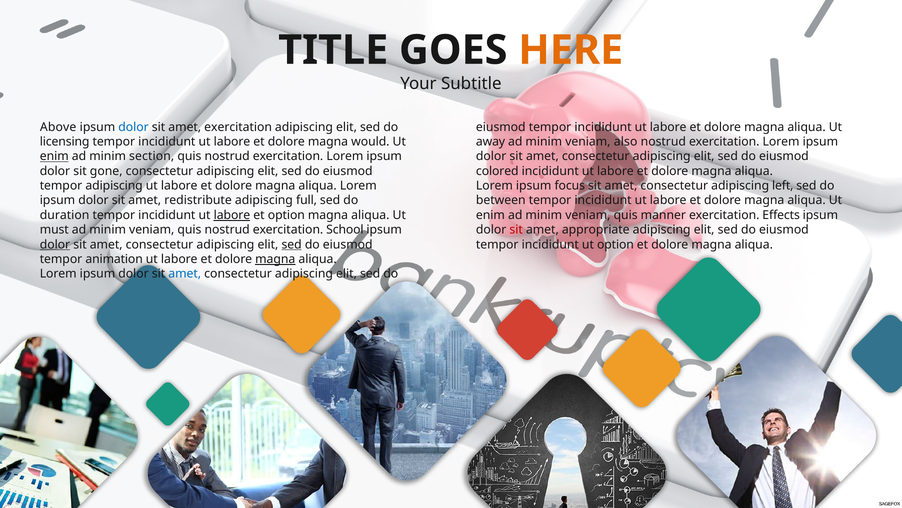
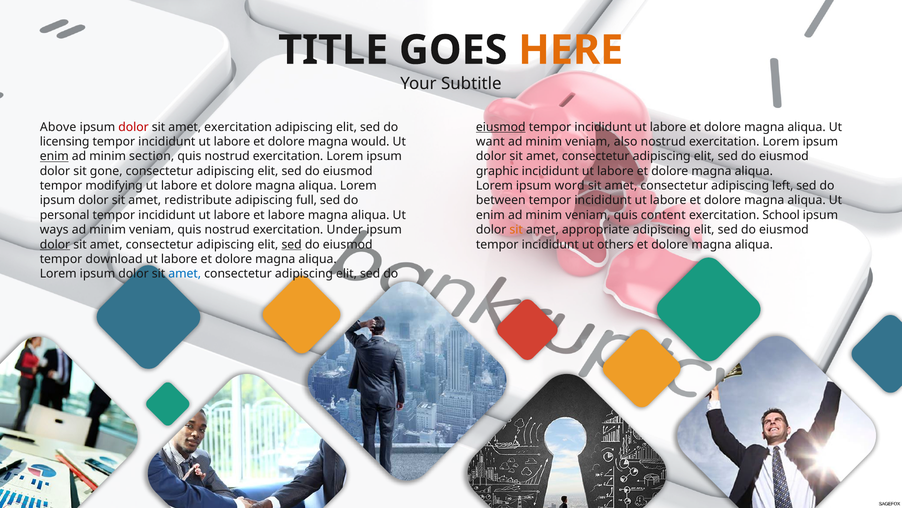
dolor at (134, 127) colour: blue -> red
eiusmod at (501, 127) underline: none -> present
away: away -> want
colored: colored -> graphic
tempor adipiscing: adipiscing -> modifying
focus: focus -> word
duration: duration -> personal
labore at (232, 215) underline: present -> none
et option: option -> labore
manner: manner -> content
Effects: Effects -> School
must: must -> ways
School: School -> Under
sit at (516, 230) colour: red -> orange
ut option: option -> others
animation: animation -> download
magna at (275, 259) underline: present -> none
